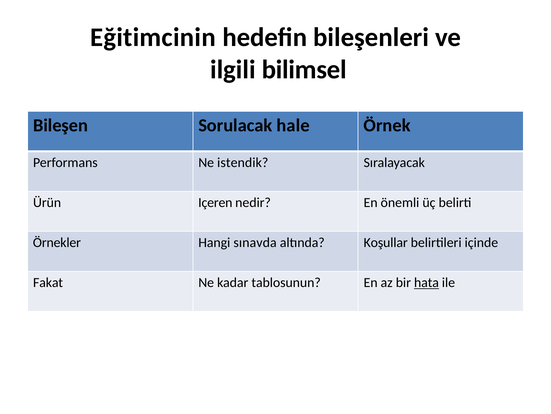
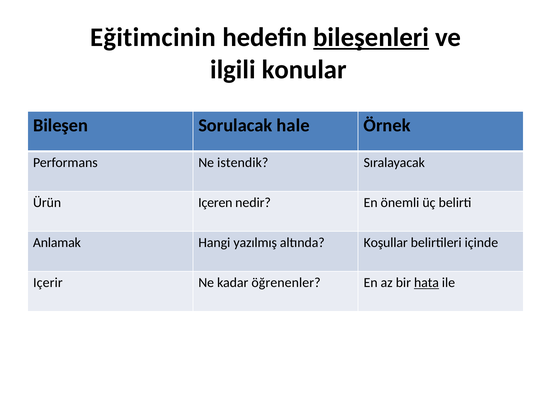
bileşenleri underline: none -> present
bilimsel: bilimsel -> konular
Örnekler: Örnekler -> Anlamak
sınavda: sınavda -> yazılmış
Fakat: Fakat -> Içerir
tablosunun: tablosunun -> öğrenenler
